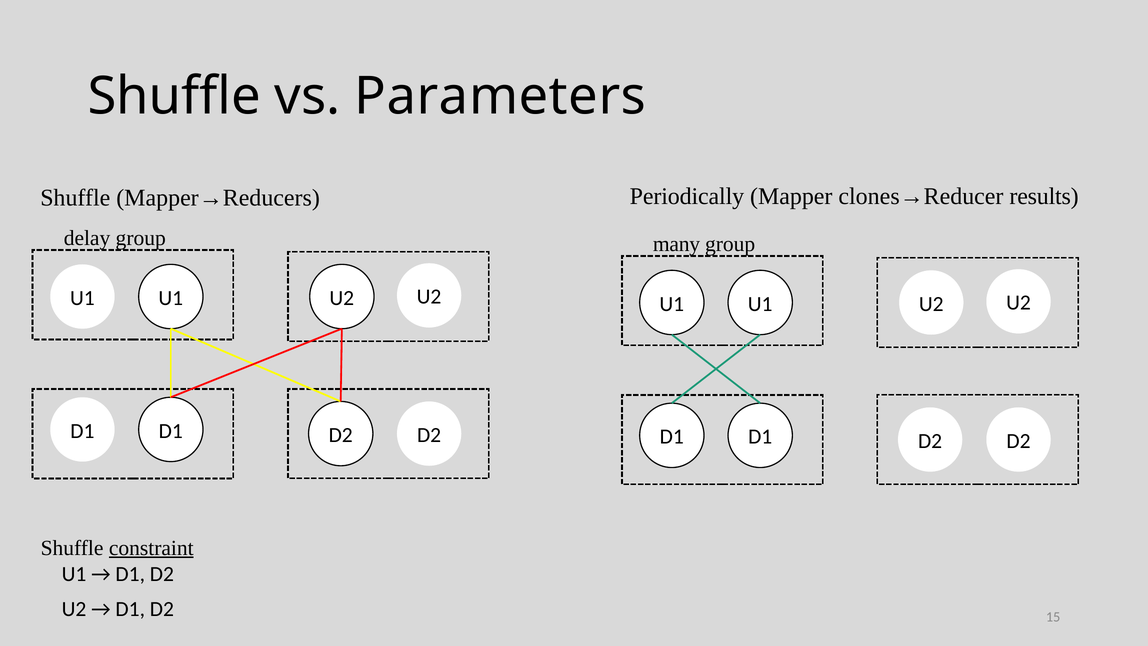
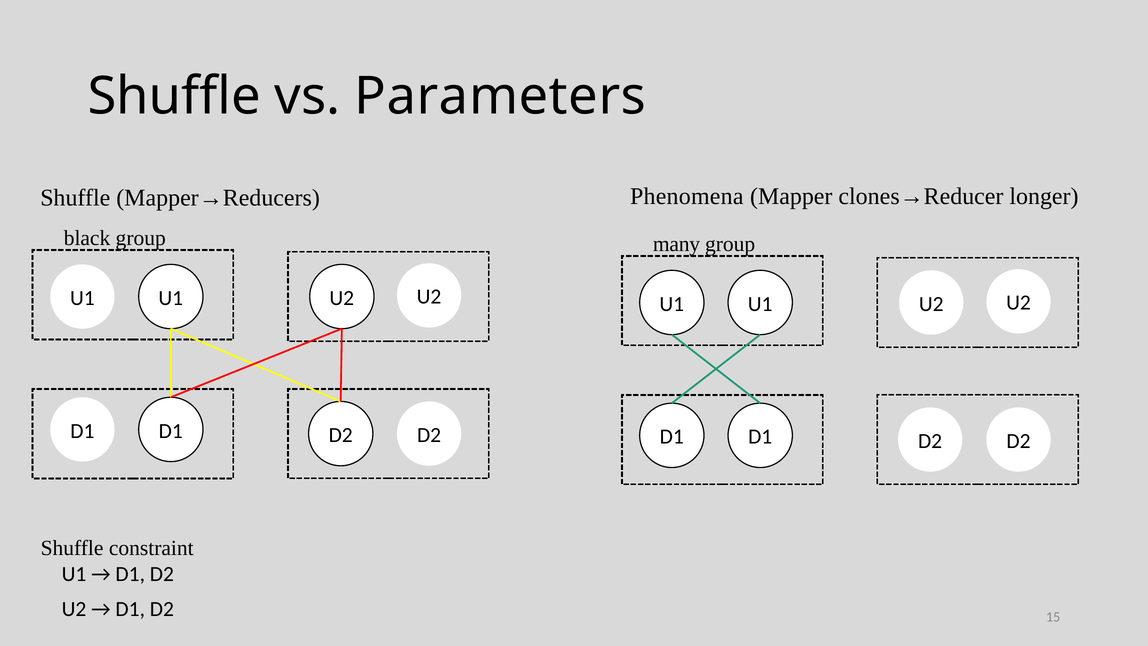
Periodically: Periodically -> Phenomena
results: results -> longer
delay: delay -> black
constraint underline: present -> none
